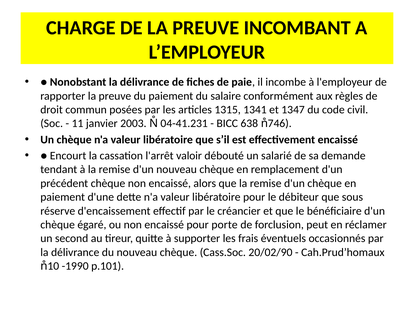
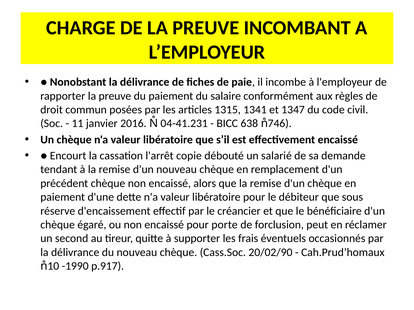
2003: 2003 -> 2016
valoir: valoir -> copie
p.101: p.101 -> p.917
